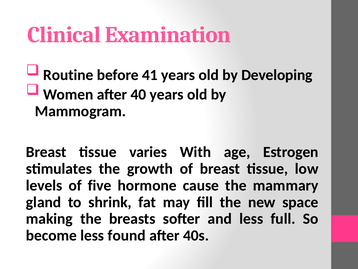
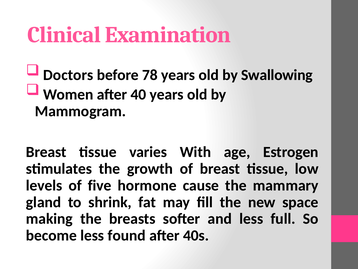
Routine: Routine -> Doctors
41: 41 -> 78
Developing: Developing -> Swallowing
